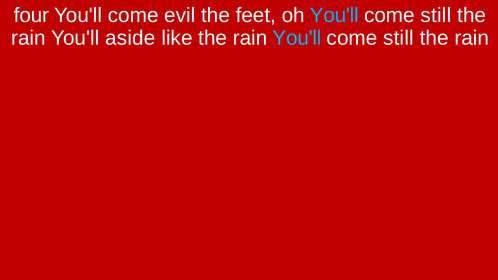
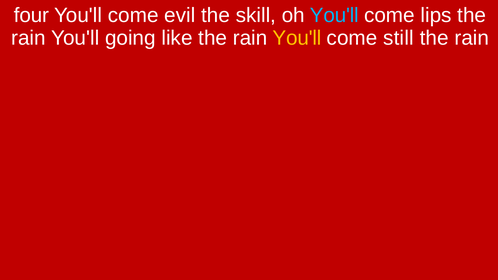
feet: feet -> skill
still at (436, 15): still -> lips
aside: aside -> going
You'll at (297, 38) colour: light blue -> yellow
